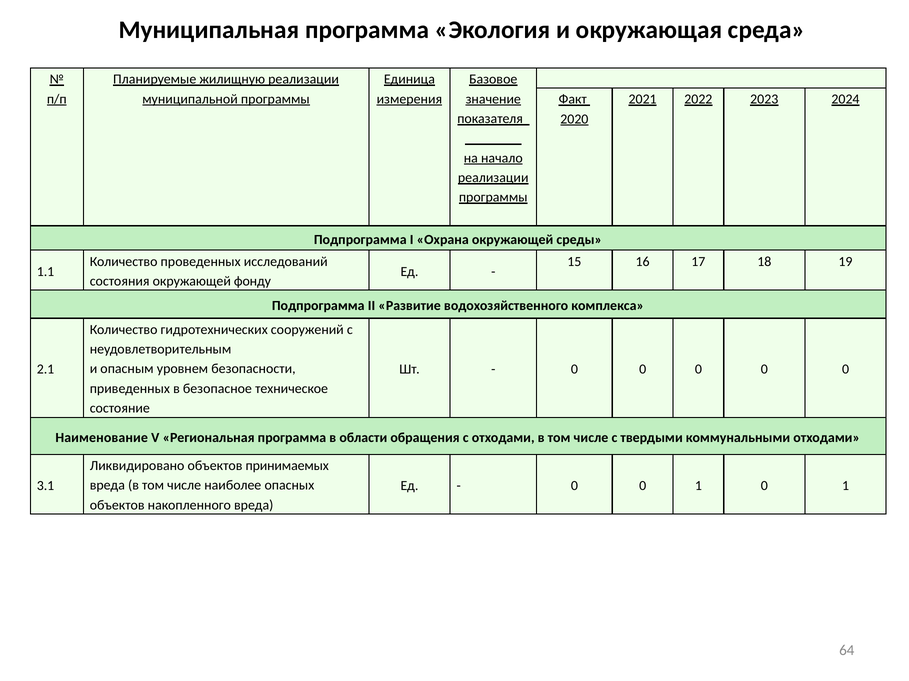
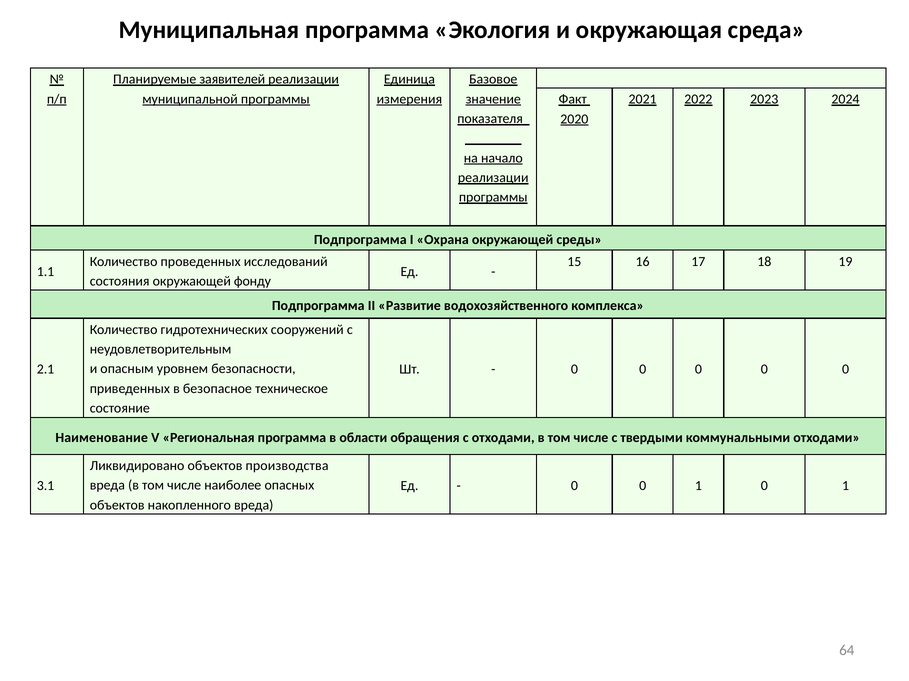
жилищную: жилищную -> заявителей
принимаемых: принимаемых -> производства
